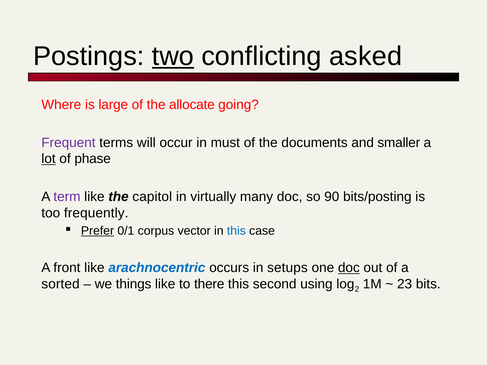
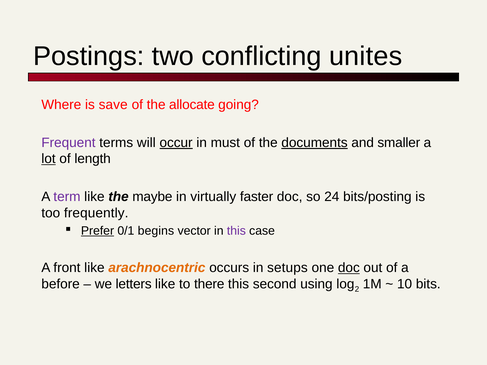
two underline: present -> none
asked: asked -> unites
large: large -> save
occur underline: none -> present
documents underline: none -> present
phase: phase -> length
capitol: capitol -> maybe
many: many -> faster
90: 90 -> 24
corpus: corpus -> begins
this at (236, 231) colour: blue -> purple
arachnocentric colour: blue -> orange
sorted: sorted -> before
things: things -> letters
23: 23 -> 10
